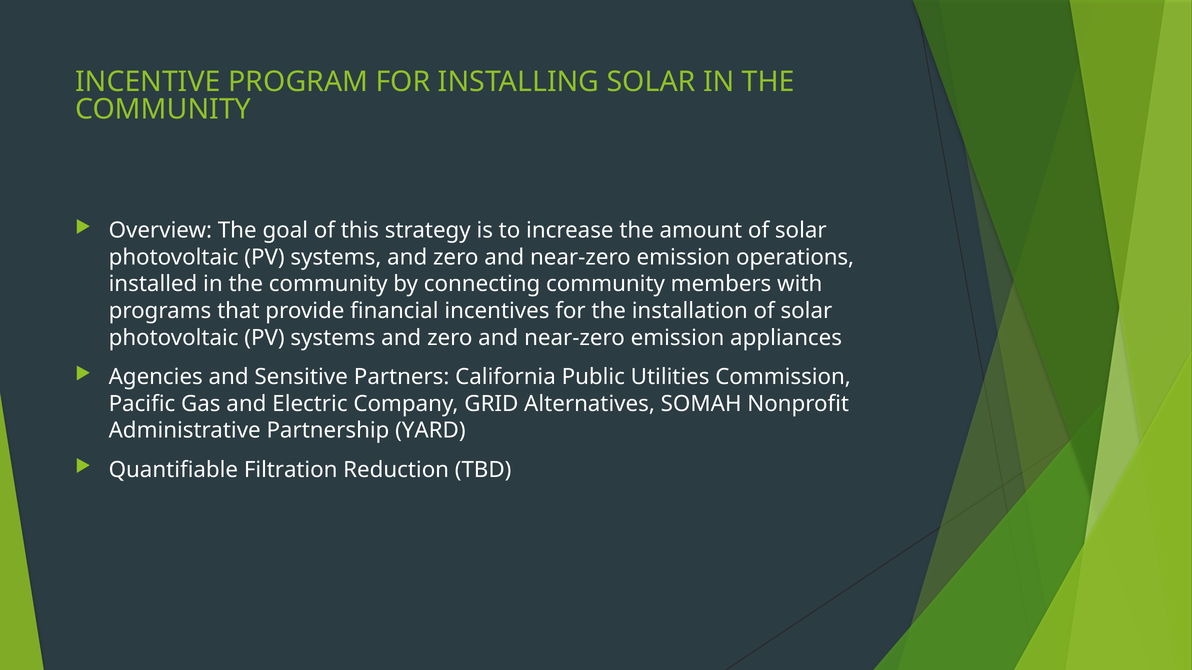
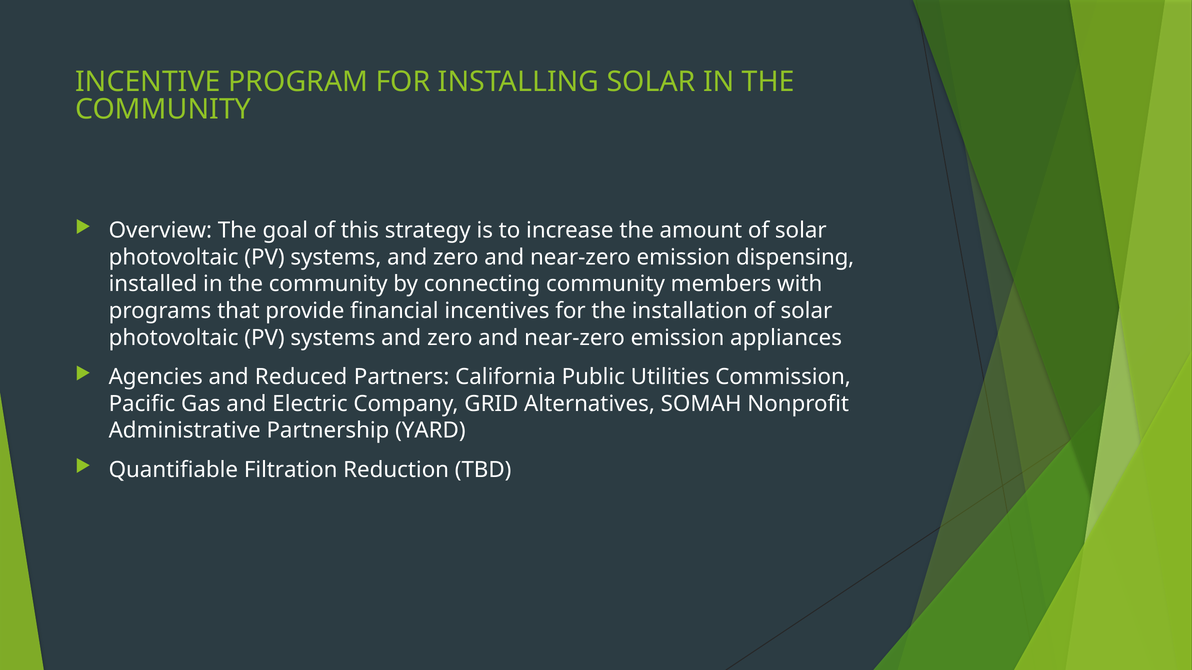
operations: operations -> dispensing
Sensitive: Sensitive -> Reduced
